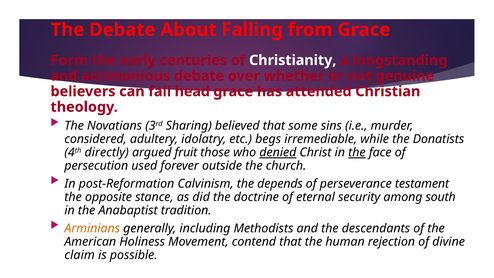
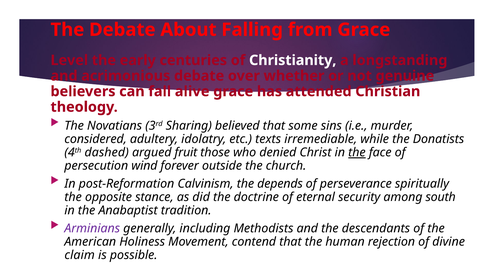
Form: Form -> Level
head: head -> alive
begs: begs -> texts
directly: directly -> dashed
denied underline: present -> none
used: used -> wind
testament: testament -> spiritually
Arminians colour: orange -> purple
